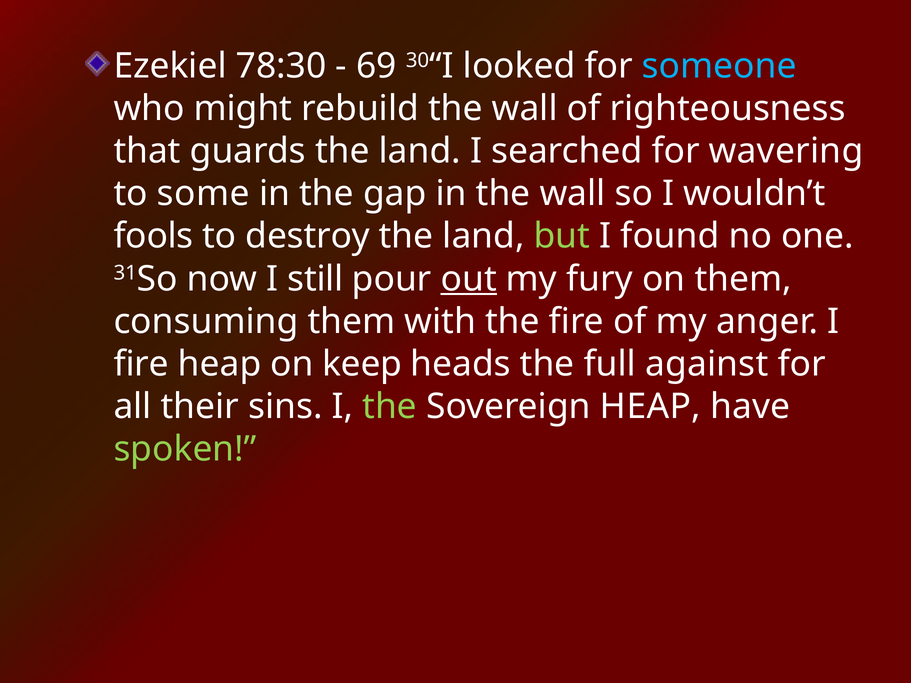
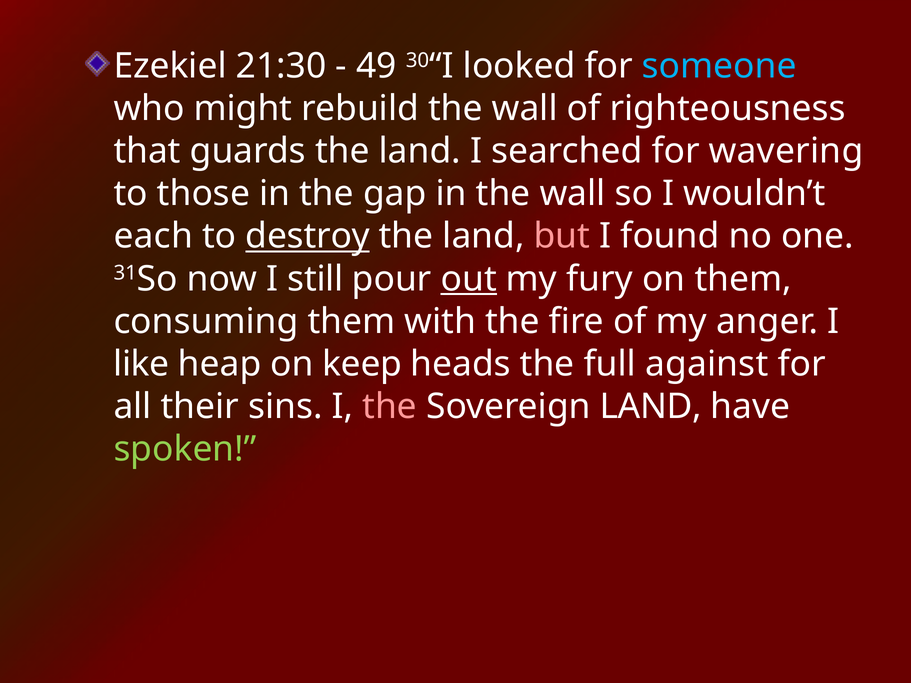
78:30: 78:30 -> 21:30
69: 69 -> 49
some: some -> those
fools: fools -> each
destroy underline: none -> present
but colour: light green -> pink
fire at (141, 364): fire -> like
the at (390, 407) colour: light green -> pink
Sovereign HEAP: HEAP -> LAND
